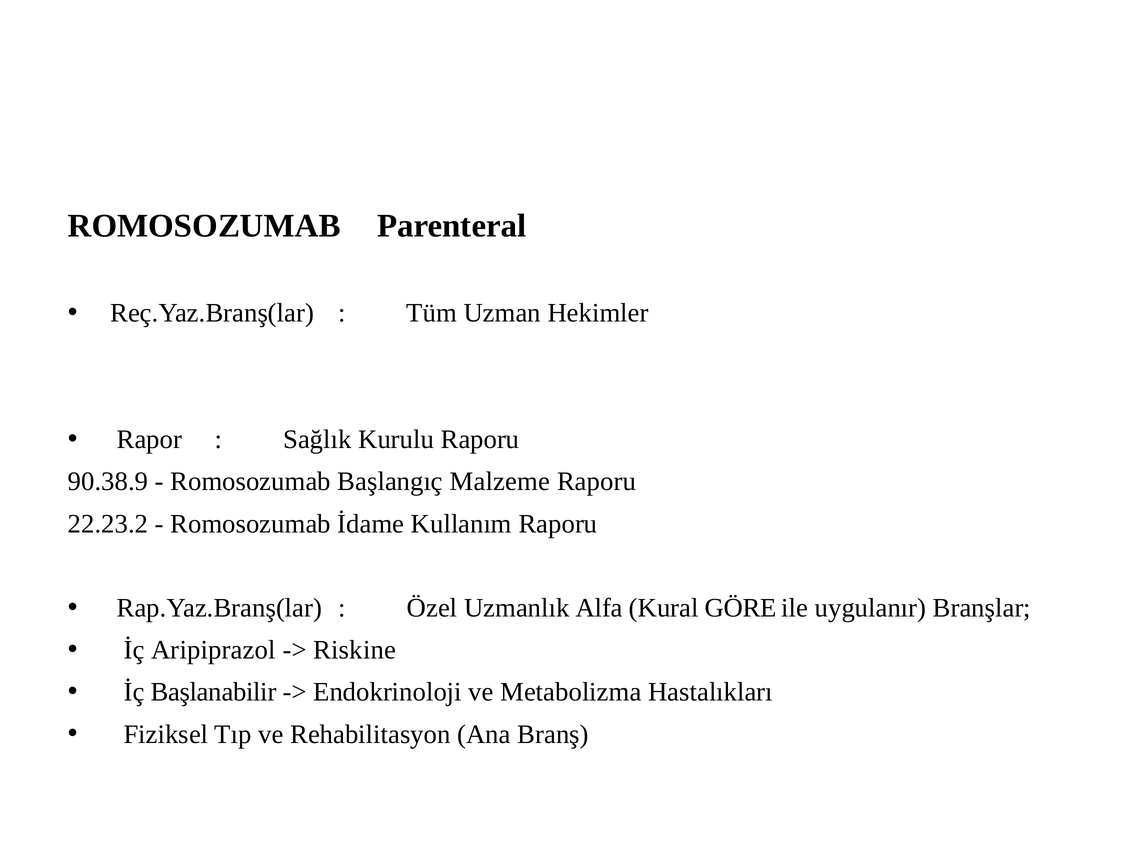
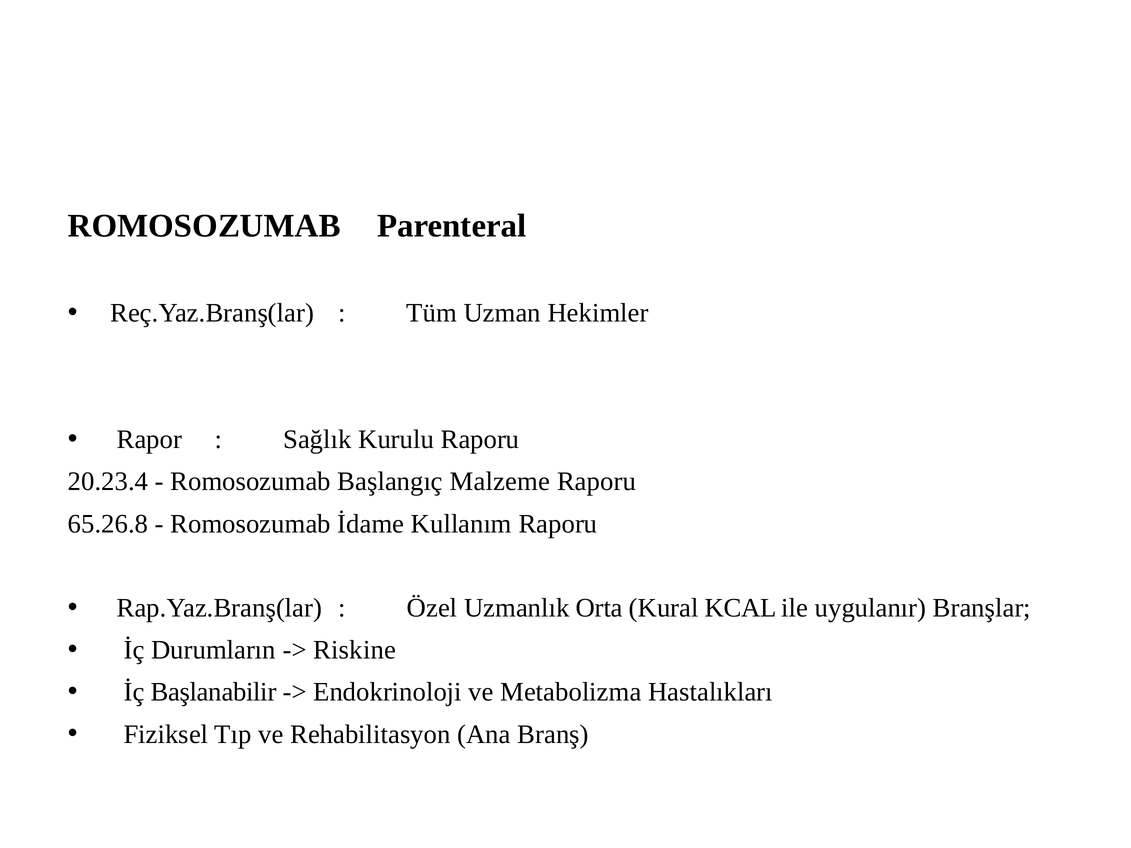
90.38.9: 90.38.9 -> 20.23.4
22.23.2: 22.23.2 -> 65.26.8
Alfa: Alfa -> Orta
GÖRE: GÖRE -> KCAL
Aripiprazol: Aripiprazol -> Durumların
